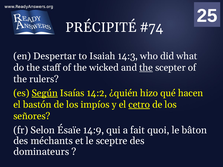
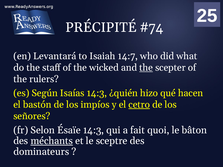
Despertar: Despertar -> Levantará
14:3: 14:3 -> 14:7
Según underline: present -> none
Isaías 14:2: 14:2 -> 14:3
Ésaïe 14:9: 14:9 -> 14:3
méchants underline: none -> present
